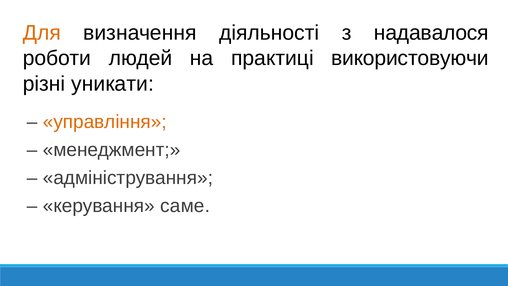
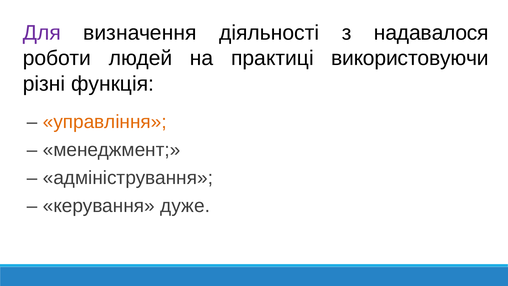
Для colour: orange -> purple
уникати: уникати -> функція
саме: саме -> дуже
